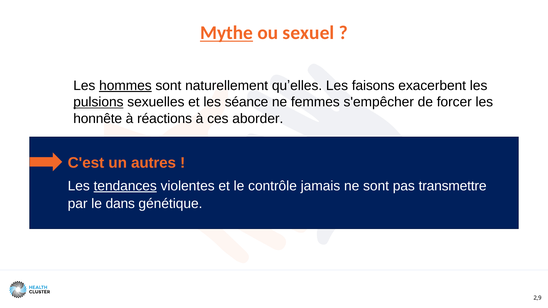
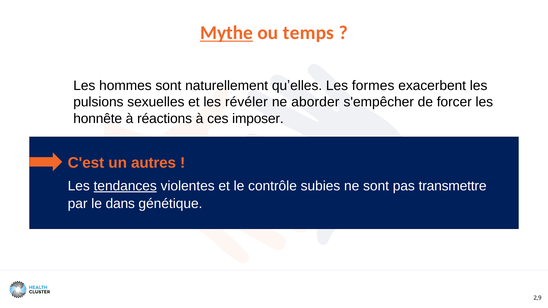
sexuel: sexuel -> temps
hommes underline: present -> none
faisons: faisons -> formes
pulsions underline: present -> none
séance: séance -> révéler
femmes: femmes -> aborder
aborder: aborder -> imposer
jamais: jamais -> subies
